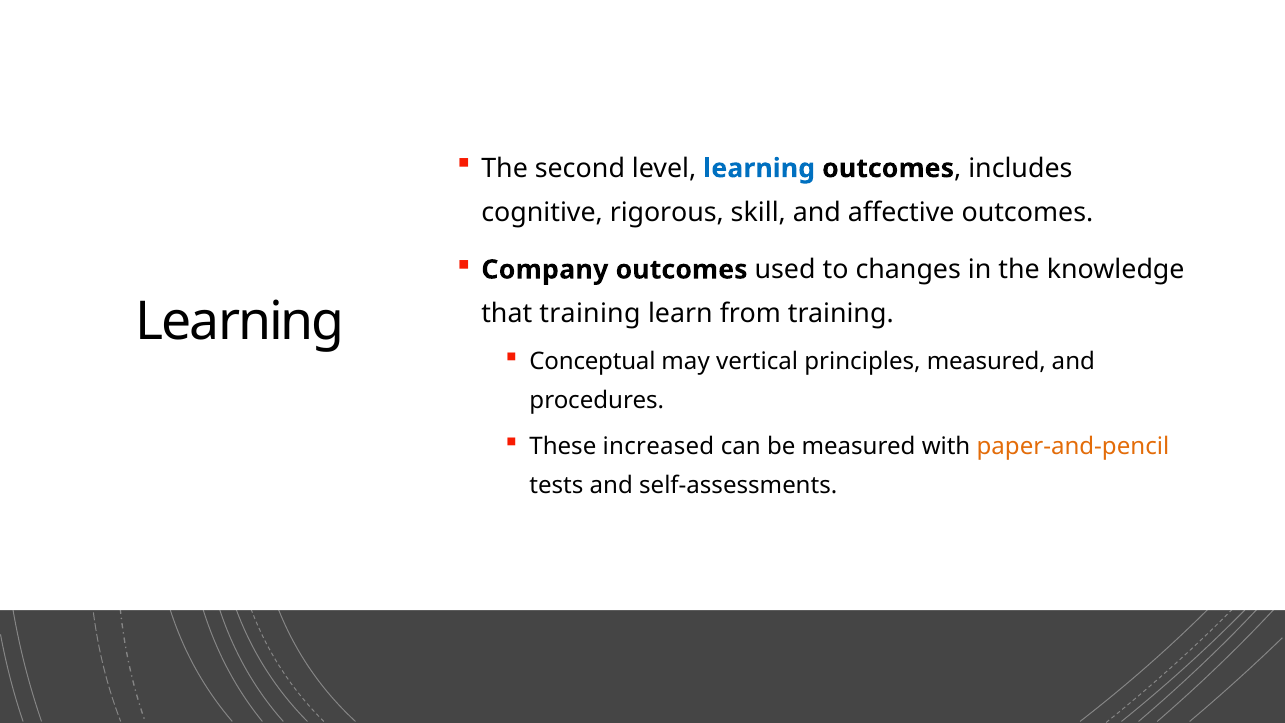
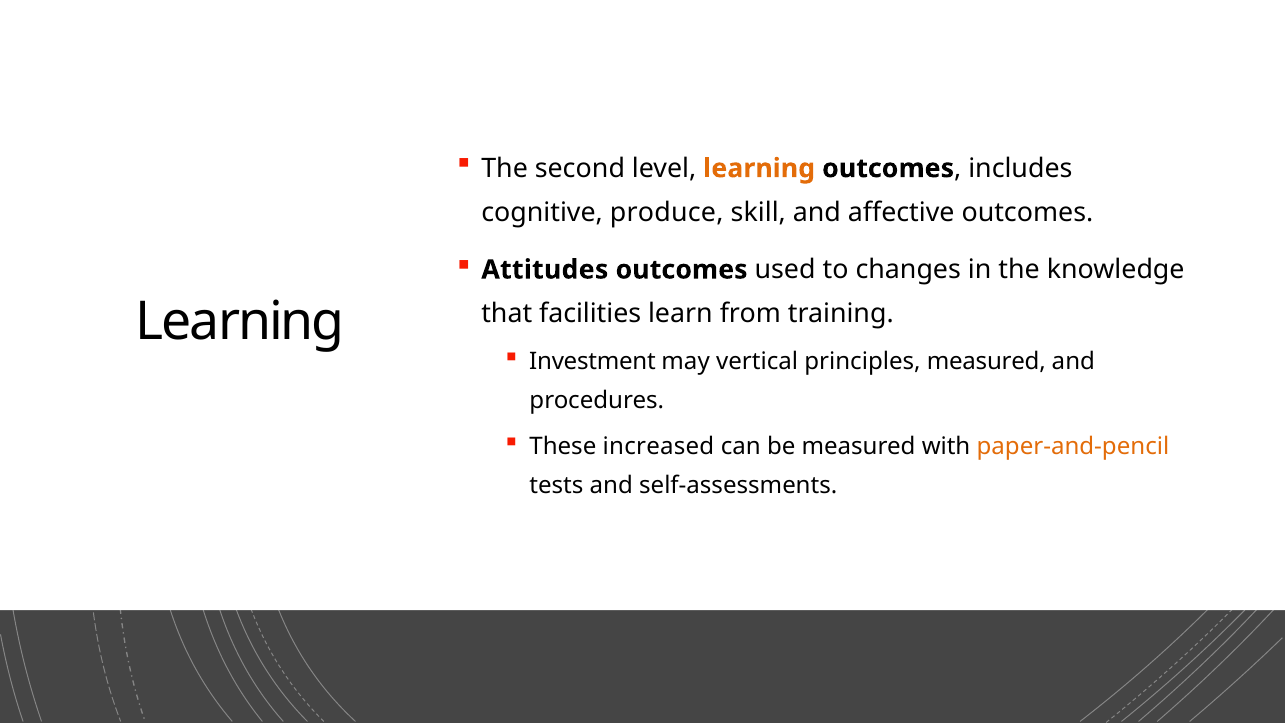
learning at (759, 168) colour: blue -> orange
rigorous: rigorous -> produce
Company: Company -> Attitudes
that training: training -> facilities
Conceptual: Conceptual -> Investment
